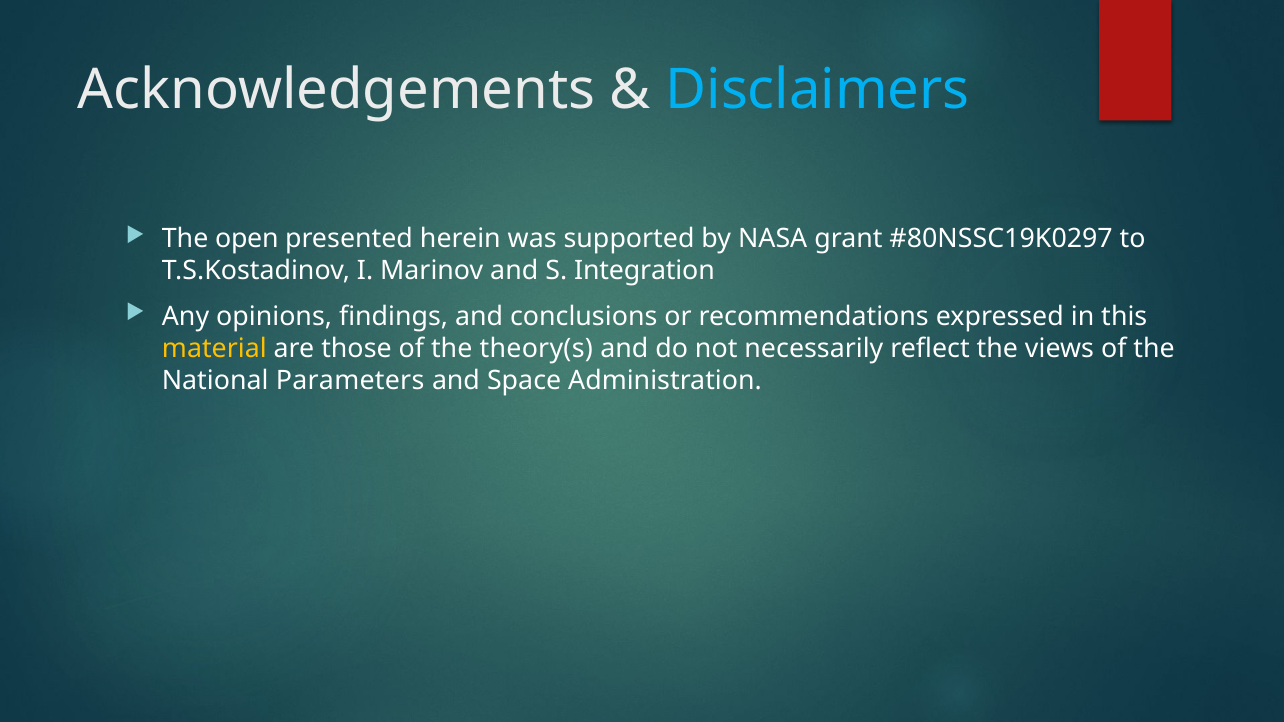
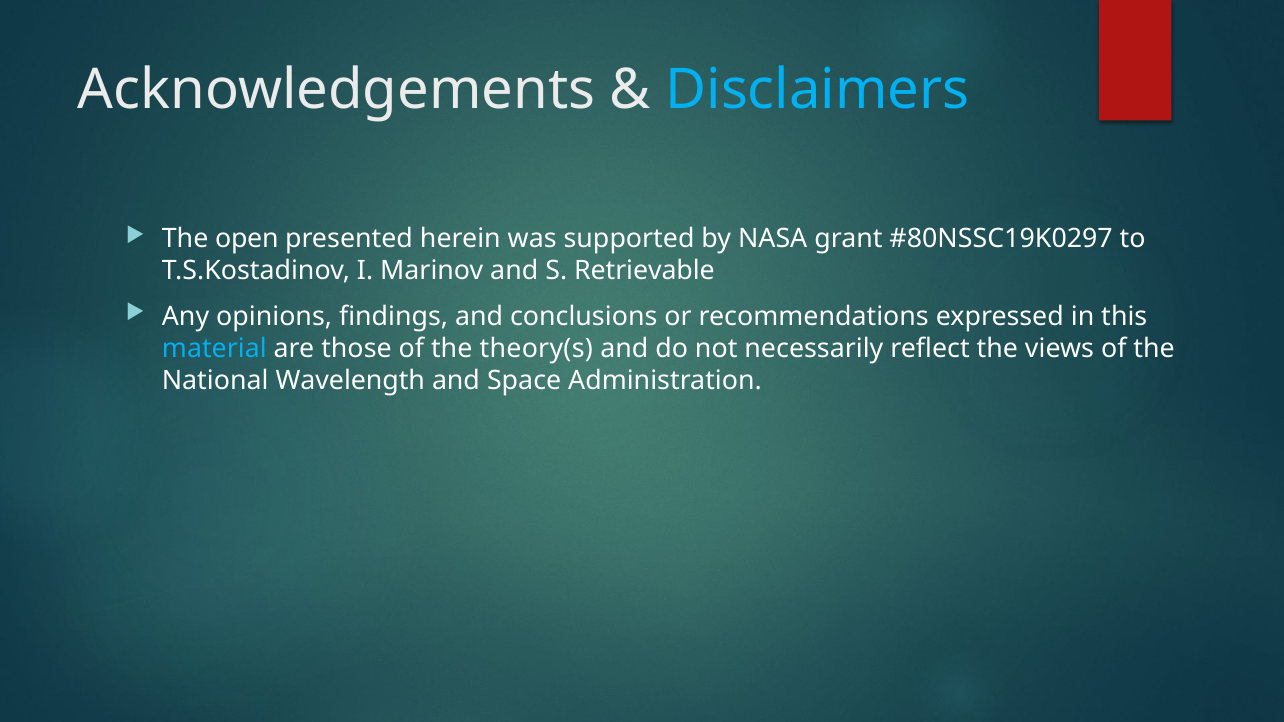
Integration: Integration -> Retrievable
material colour: yellow -> light blue
Parameters: Parameters -> Wavelength
